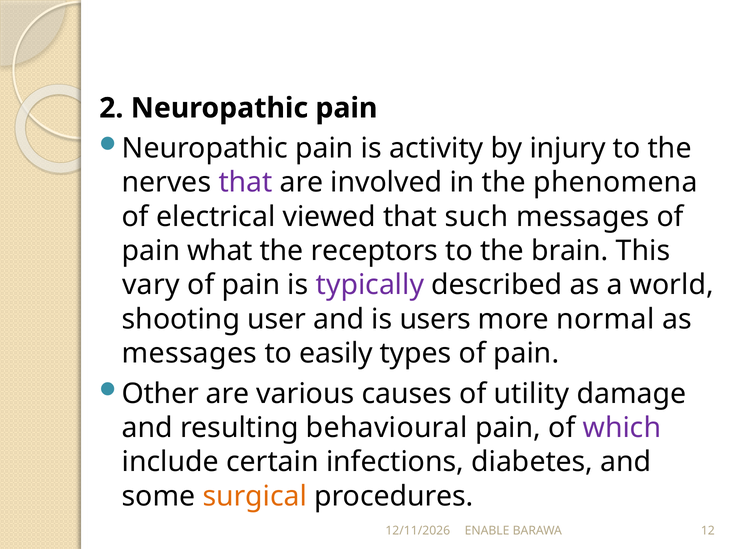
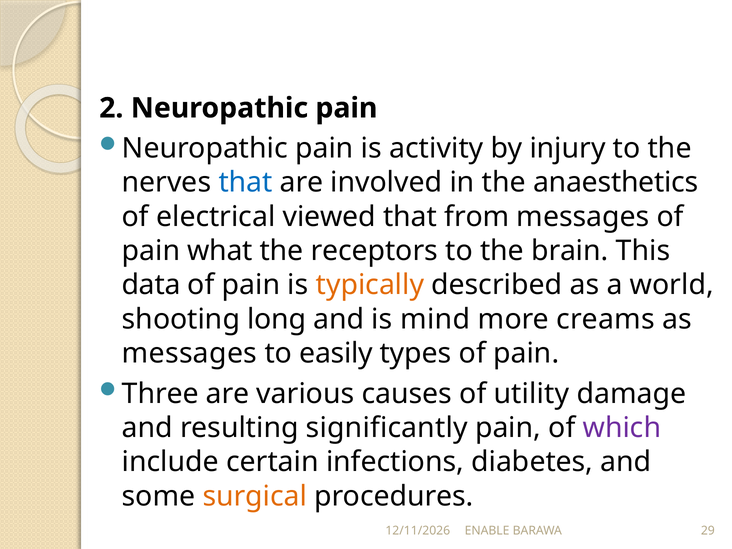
that at (246, 183) colour: purple -> blue
phenomena: phenomena -> anaesthetics
such: such -> from
vary: vary -> data
typically colour: purple -> orange
user: user -> long
users: users -> mind
normal: normal -> creams
Other: Other -> Three
behavioural: behavioural -> significantly
12: 12 -> 29
